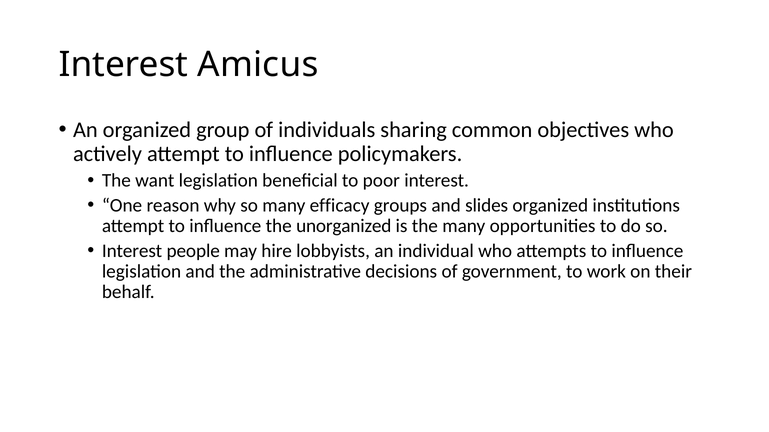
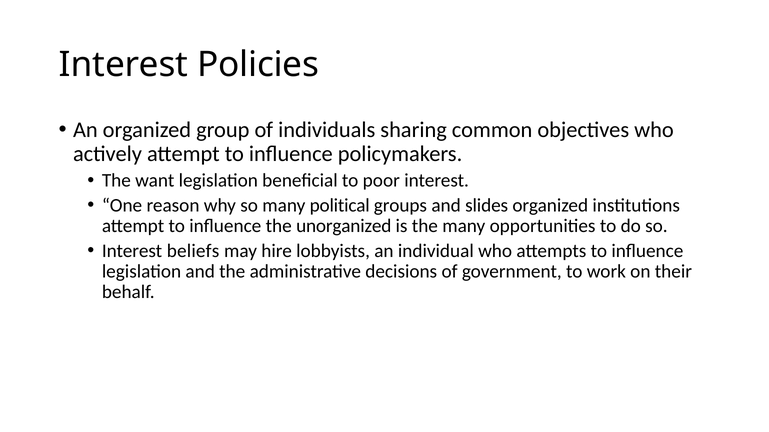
Amicus: Amicus -> Policies
efficacy: efficacy -> political
people: people -> beliefs
